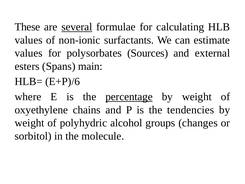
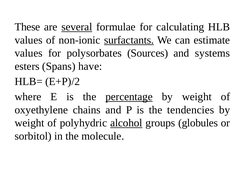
surfactants underline: none -> present
external: external -> systems
main: main -> have
E+P)/6: E+P)/6 -> E+P)/2
alcohol underline: none -> present
changes: changes -> globules
